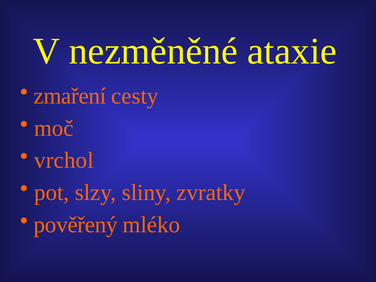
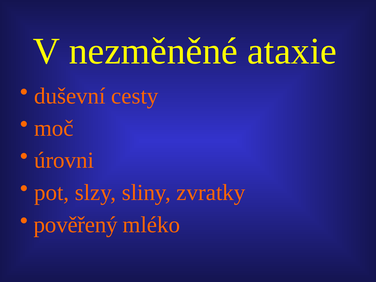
zmaření: zmaření -> duševní
vrchol: vrchol -> úrovni
